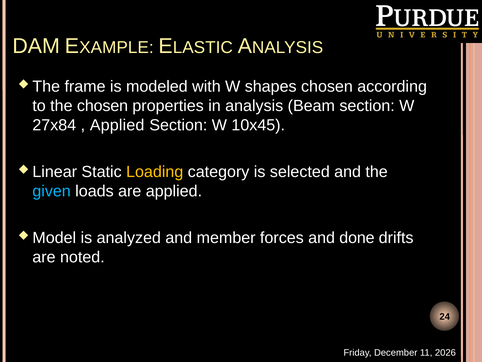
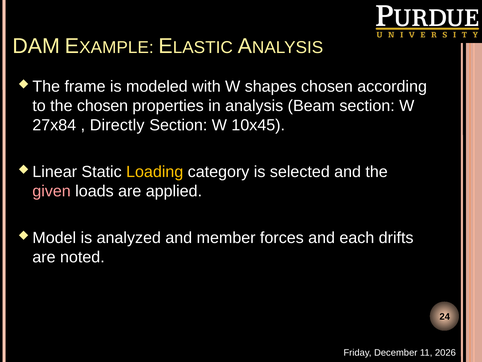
Applied at (117, 125): Applied -> Directly
given colour: light blue -> pink
done: done -> each
